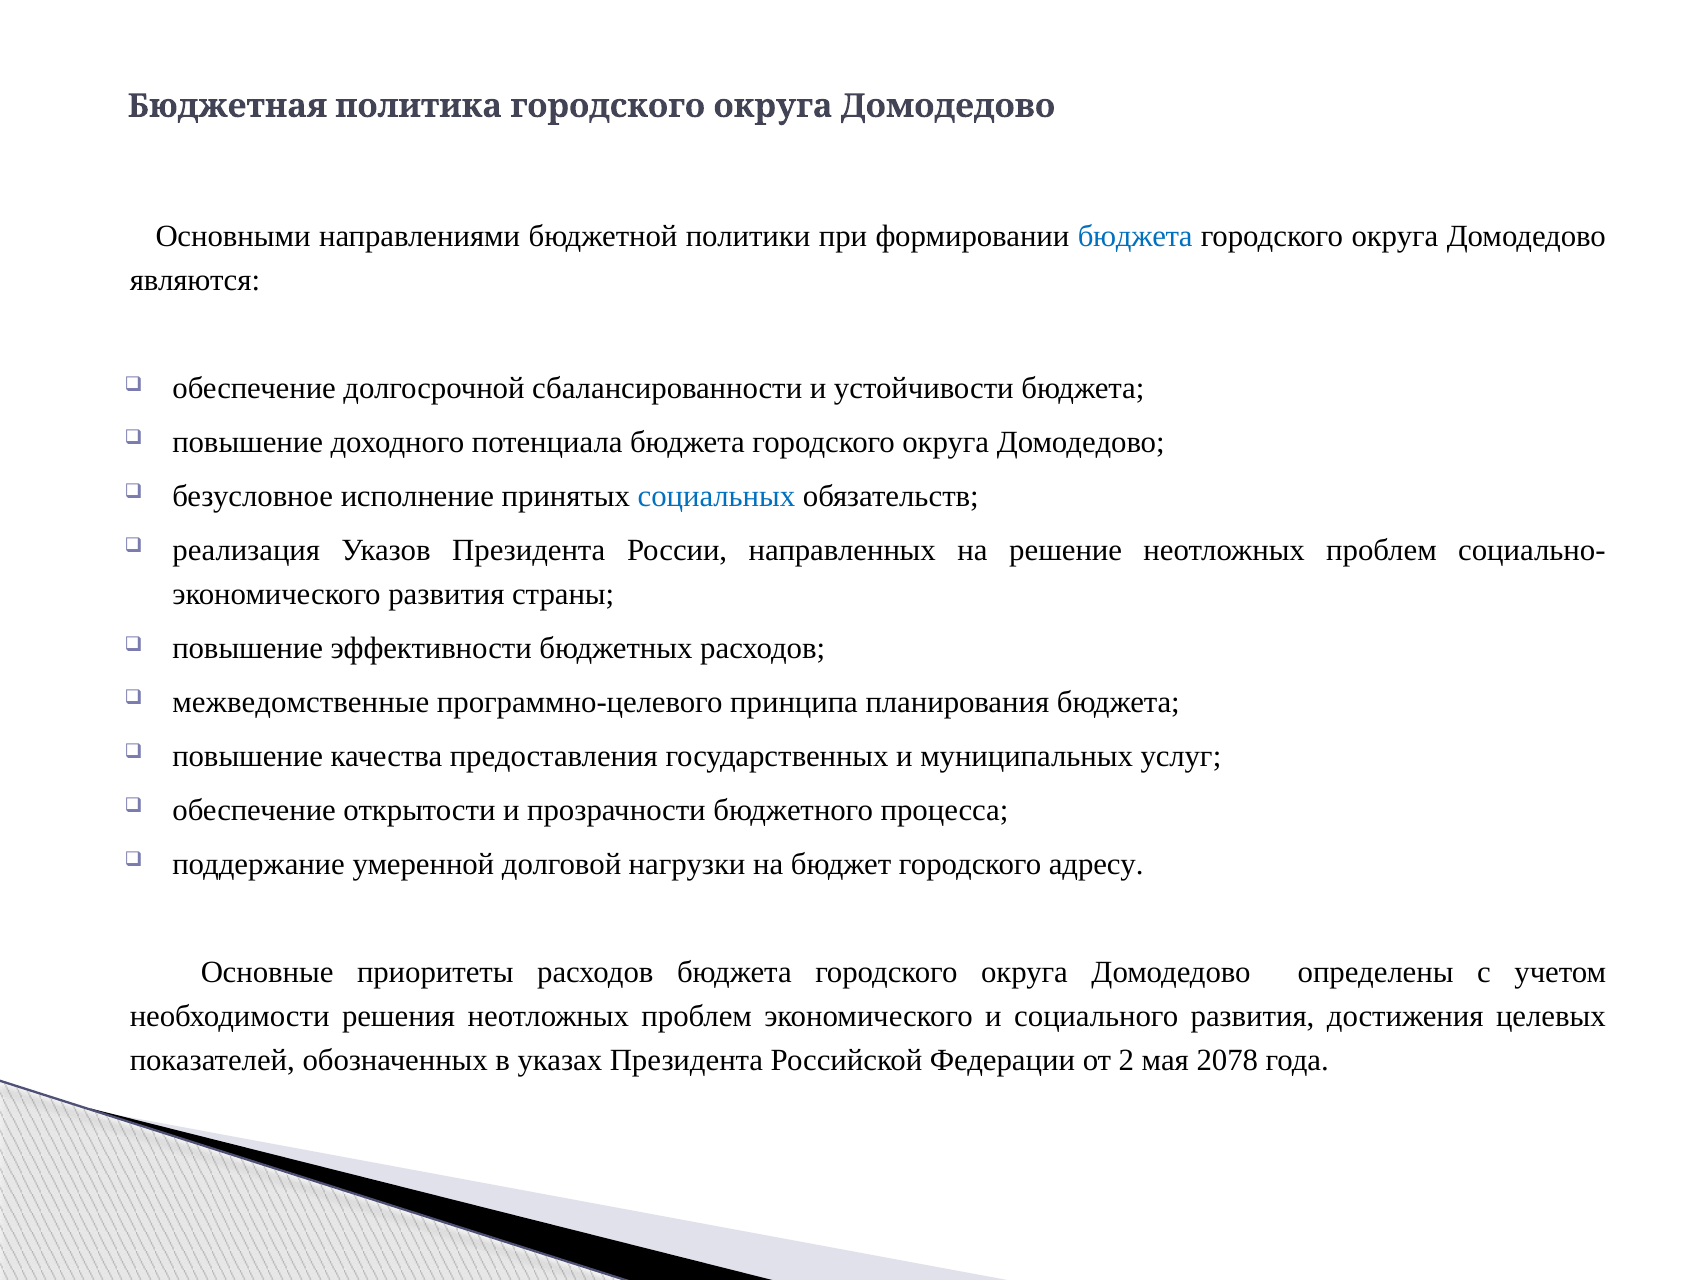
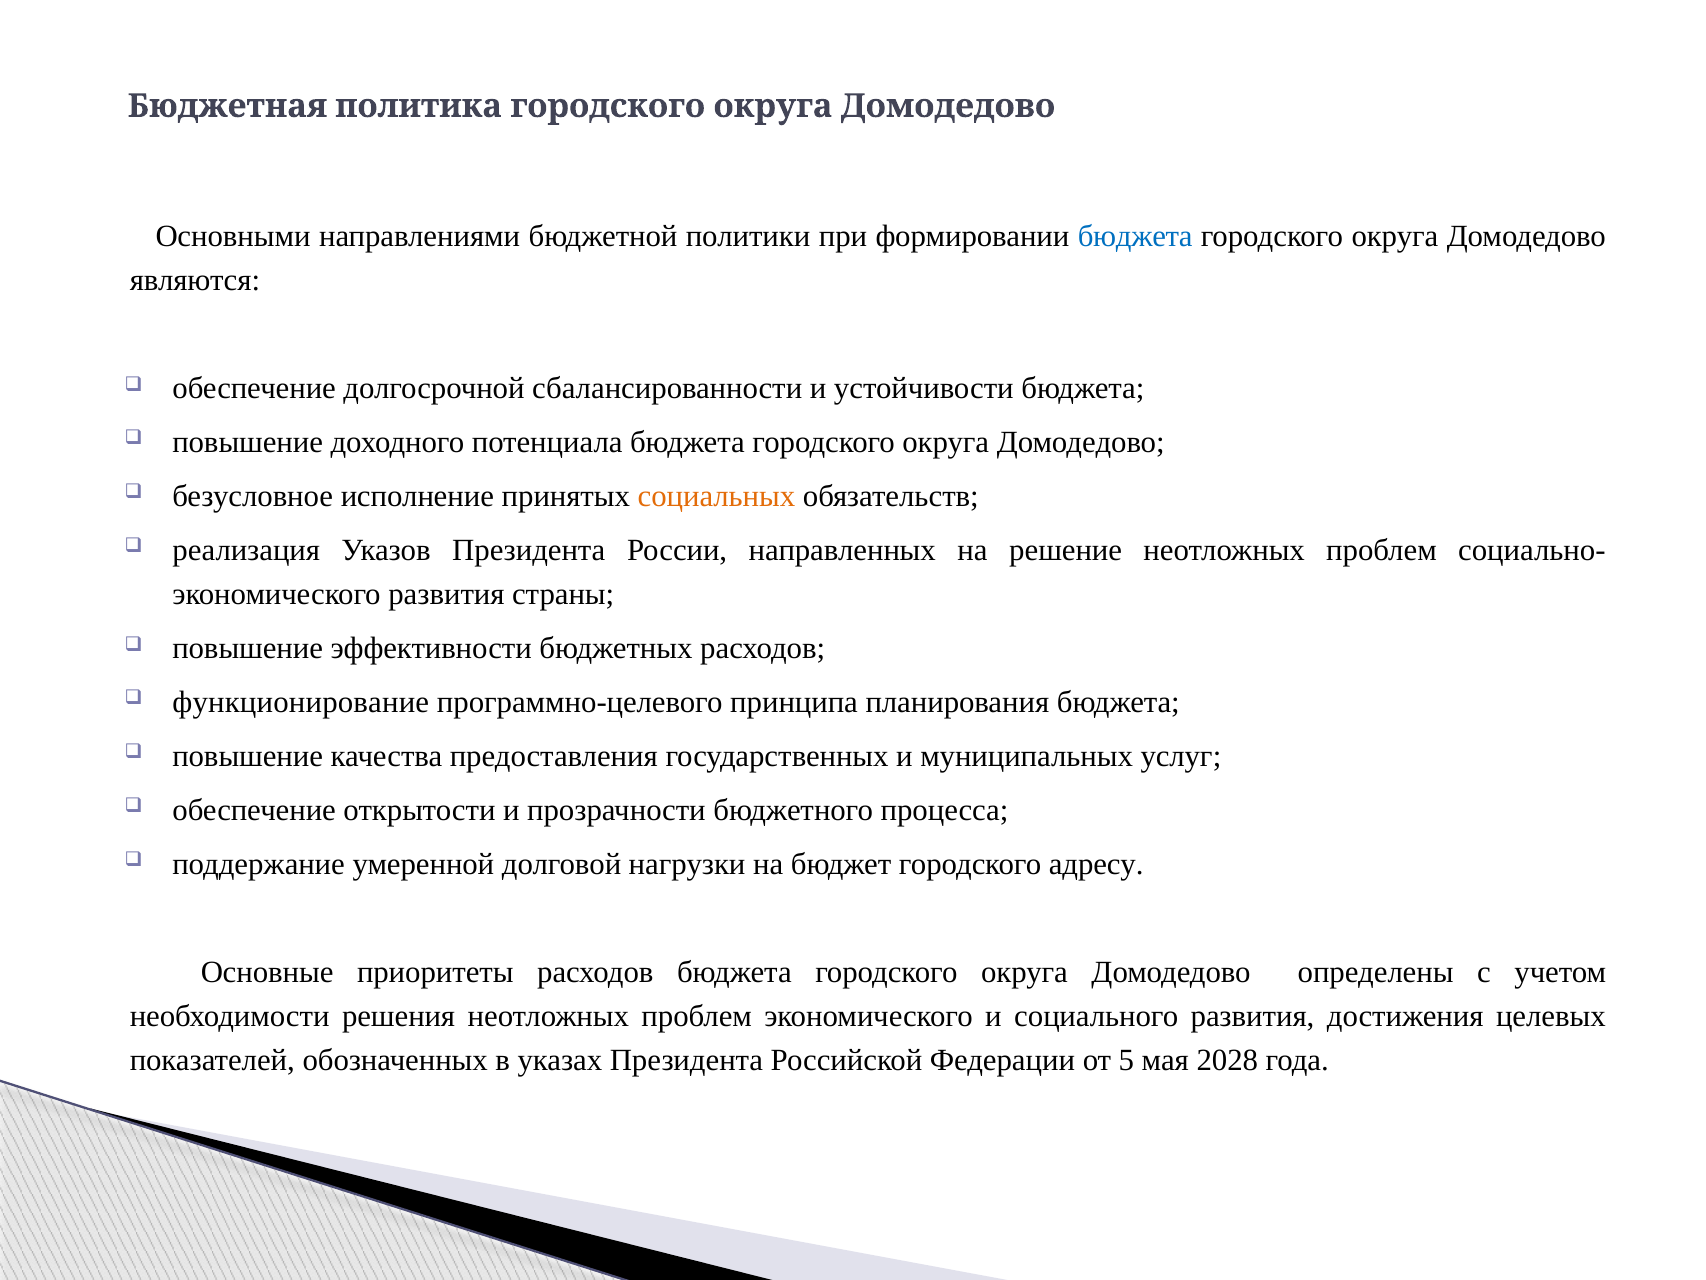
социальных colour: blue -> orange
межведомственные: межведомственные -> функционирование
2: 2 -> 5
2078: 2078 -> 2028
